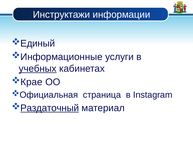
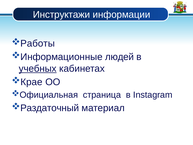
Единый: Единый -> Работы
услуги: услуги -> людей
Раздаточный underline: present -> none
